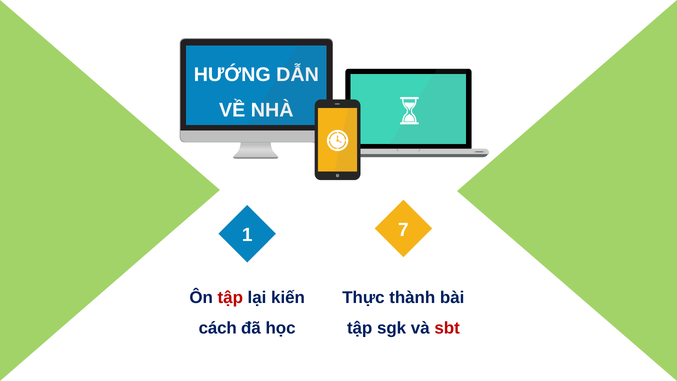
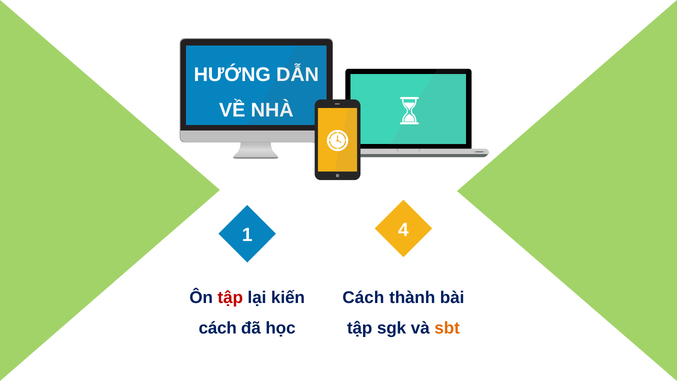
7: 7 -> 4
Thực at (363, 298): Thực -> Cách
sbt colour: red -> orange
